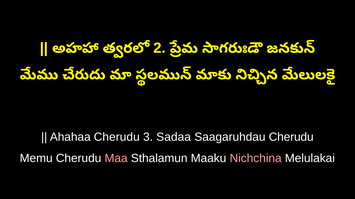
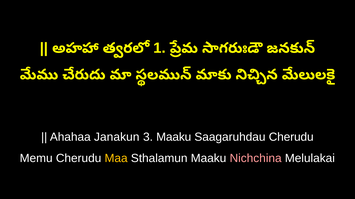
2: 2 -> 1
Ahahaa Cherudu: Cherudu -> Janakun
3 Sadaa: Sadaa -> Maaku
Maa colour: pink -> yellow
